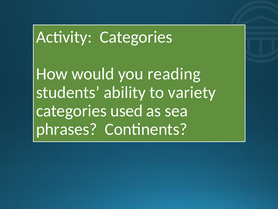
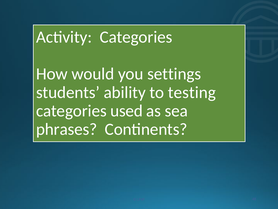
reading: reading -> settings
variety: variety -> testing
